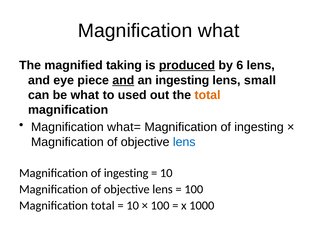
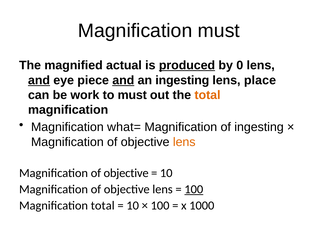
Magnification what: what -> must
taking: taking -> actual
6: 6 -> 0
and at (39, 80) underline: none -> present
small: small -> place
be what: what -> work
to used: used -> must
lens at (184, 142) colour: blue -> orange
ingesting at (126, 173): ingesting -> objective
100 at (194, 190) underline: none -> present
